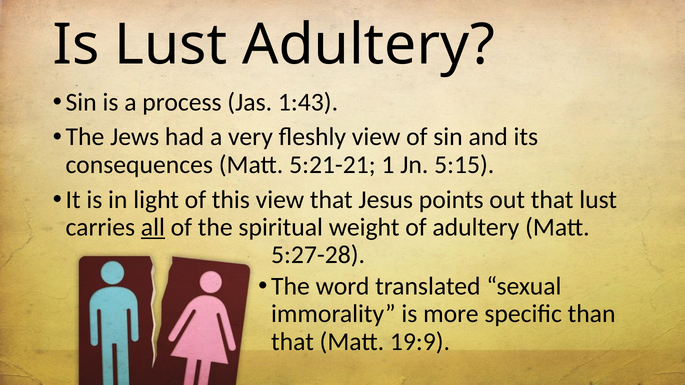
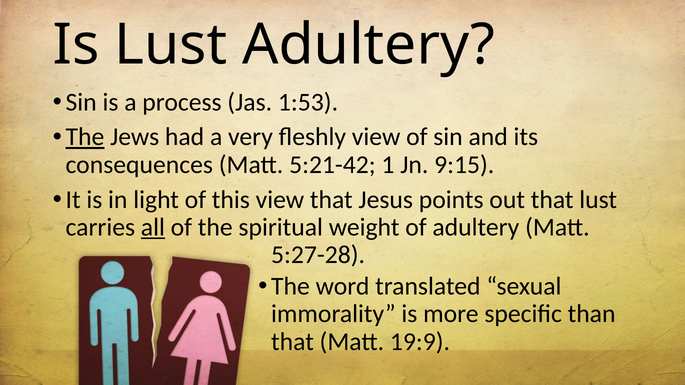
1:43: 1:43 -> 1:53
The at (85, 137) underline: none -> present
5:21-21: 5:21-21 -> 5:21-42
5:15: 5:15 -> 9:15
